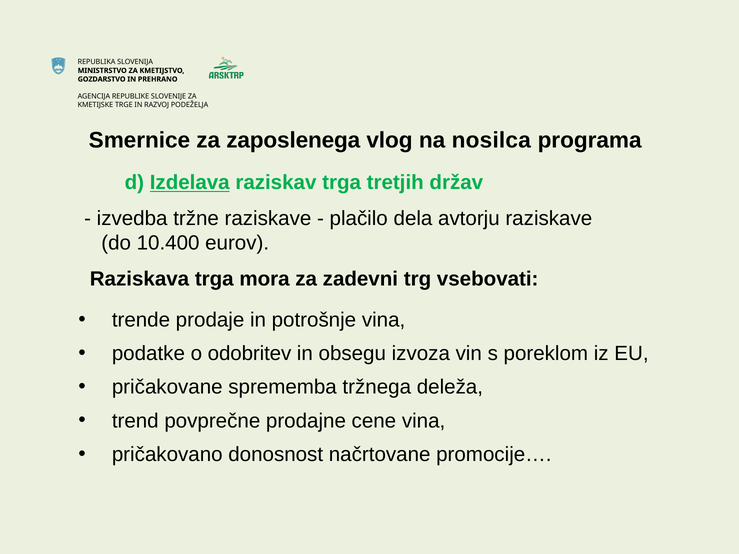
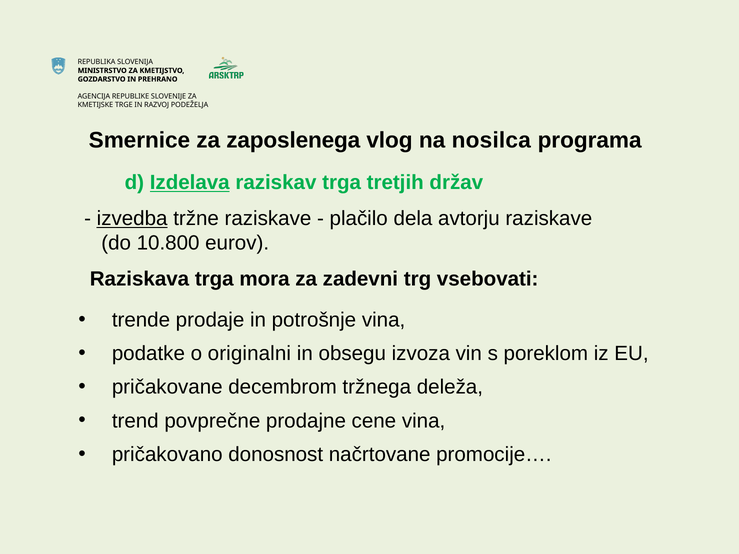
izvedba underline: none -> present
10.400: 10.400 -> 10.800
odobritev: odobritev -> originalni
sprememba: sprememba -> decembrom
